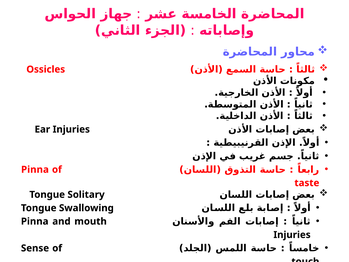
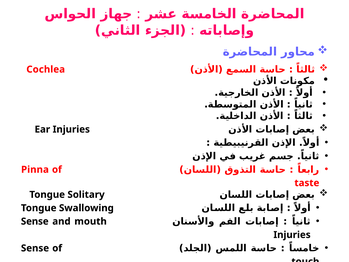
Ossicles: Ossicles -> Cochlea
Pinna at (35, 221): Pinna -> Sense
